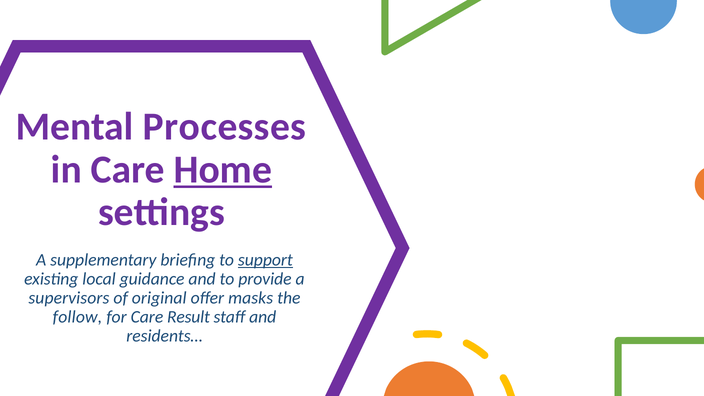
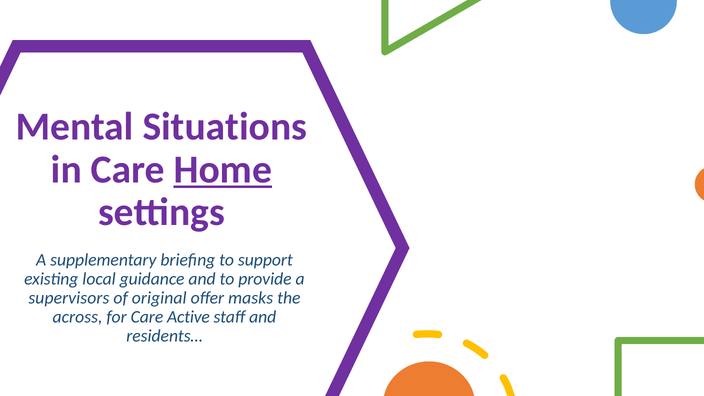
Processes: Processes -> Situations
support underline: present -> none
follow: follow -> across
Result: Result -> Active
